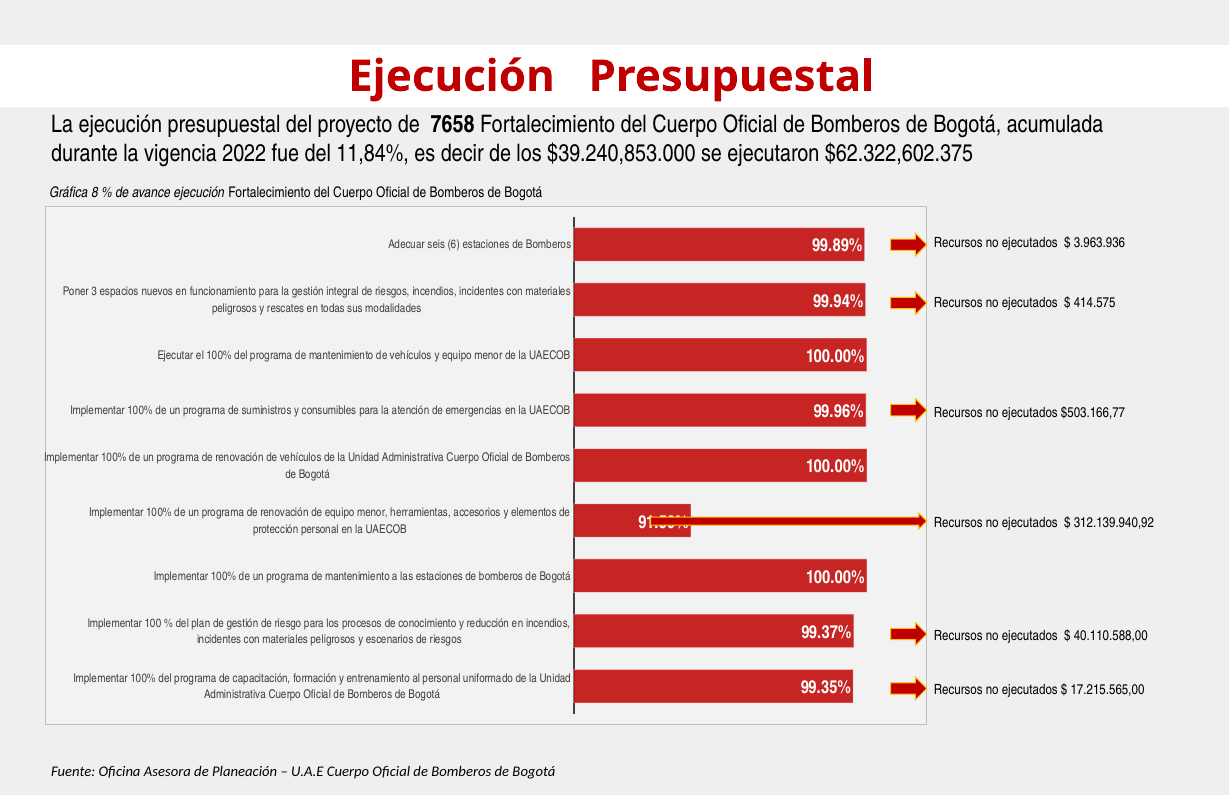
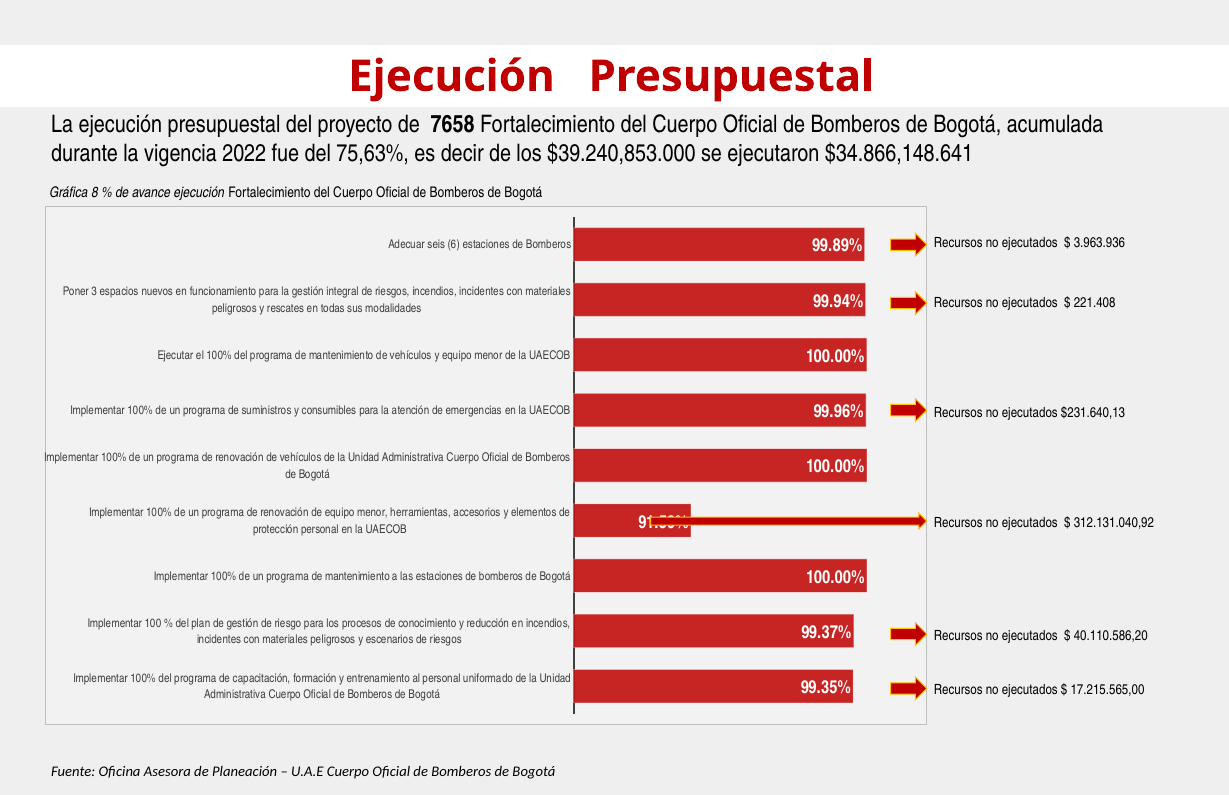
11,84%: 11,84% -> 75,63%
$62.322,602.375: $62.322,602.375 -> $34.866,148.641
414.575: 414.575 -> 221.408
$503.166,77: $503.166,77 -> $231.640,13
312.139.940,92: 312.139.940,92 -> 312.131.040,92
40.110.588,00: 40.110.588,00 -> 40.110.586,20
